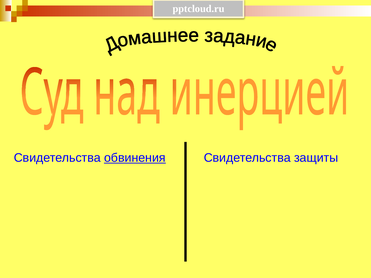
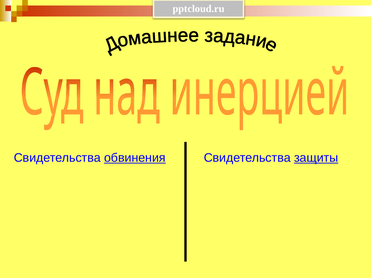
защиты underline: none -> present
